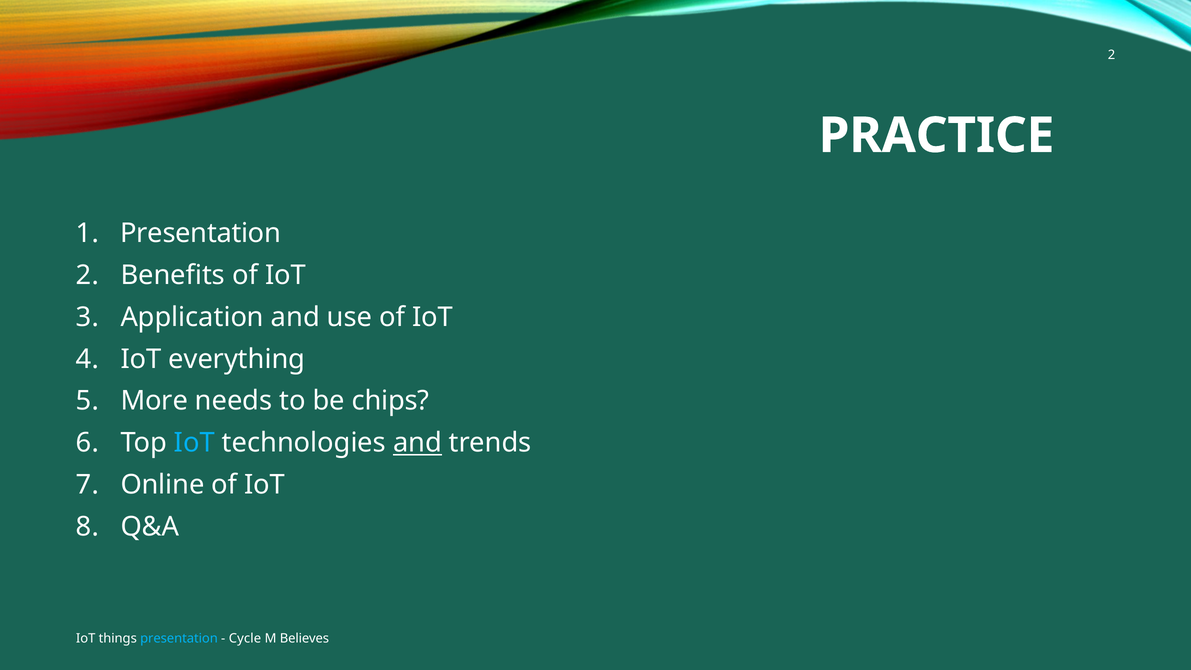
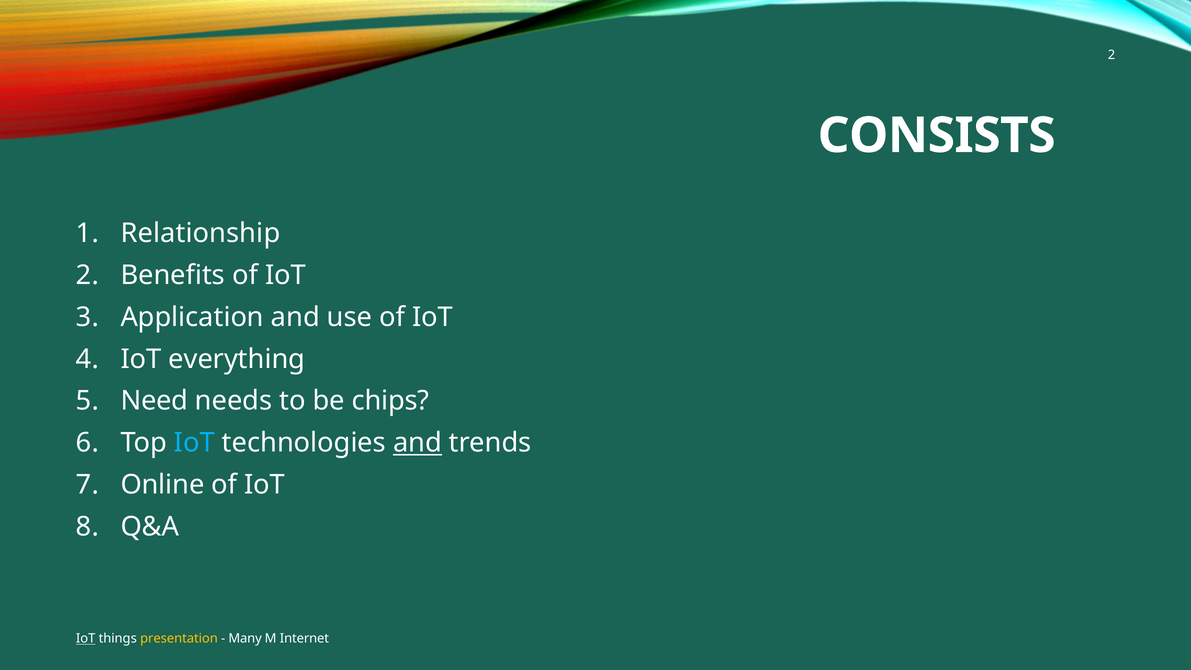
PRACTICE: PRACTICE -> CONSISTS
Presentation at (201, 233): Presentation -> Relationship
More: More -> Need
IoT at (86, 639) underline: none -> present
presentation at (179, 639) colour: light blue -> yellow
Cycle: Cycle -> Many
Believes: Believes -> Internet
